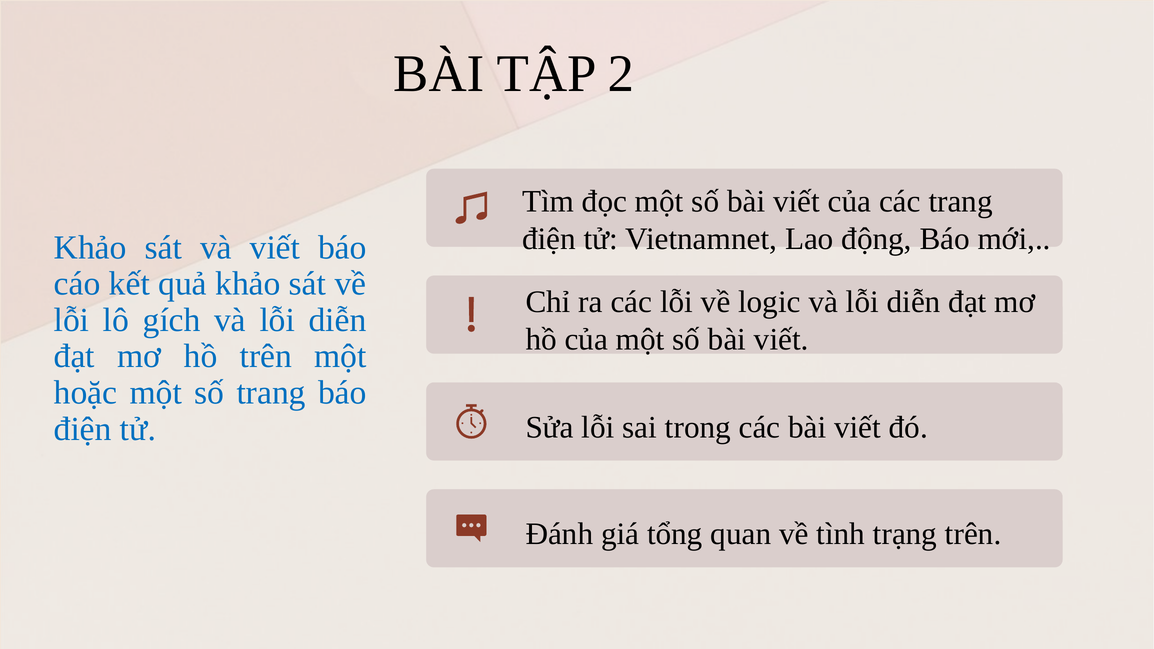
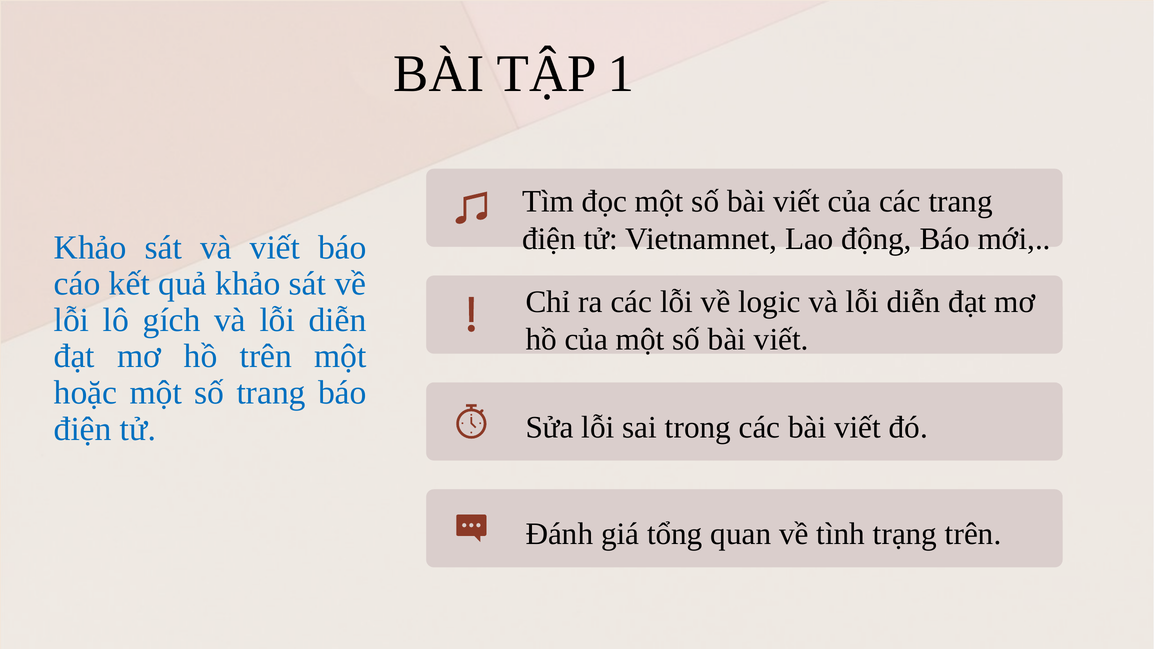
2: 2 -> 1
